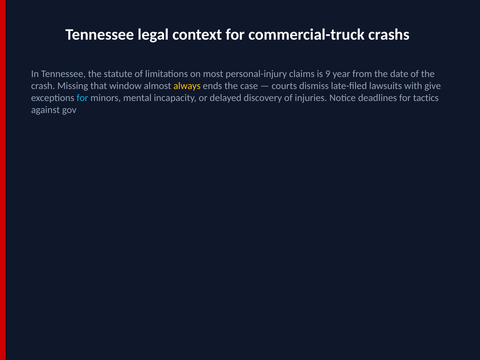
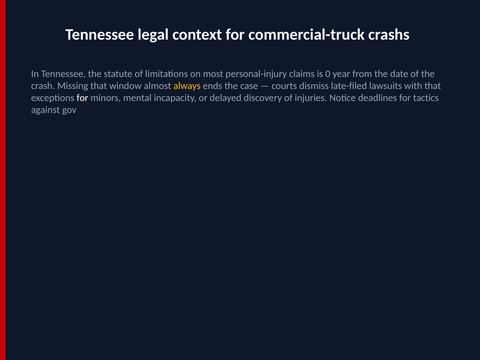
9: 9 -> 0
with give: give -> that
for at (82, 98) colour: light blue -> white
